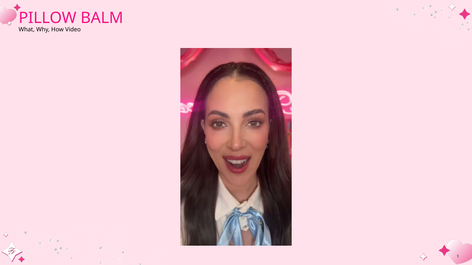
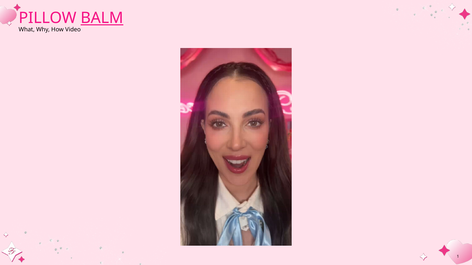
BALM underline: none -> present
